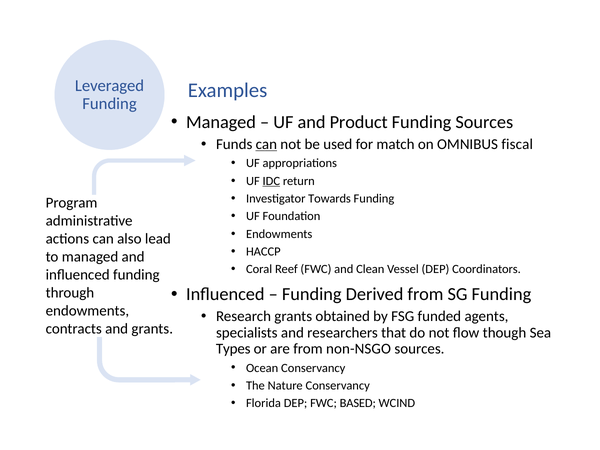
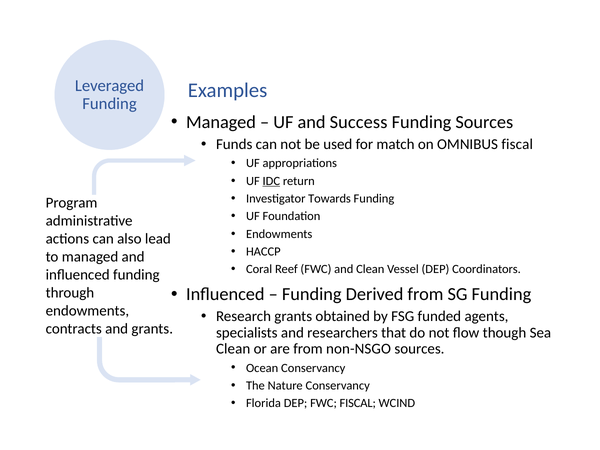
Product: Product -> Success
can at (266, 144) underline: present -> none
Types at (233, 349): Types -> Clean
FWC BASED: BASED -> FISCAL
